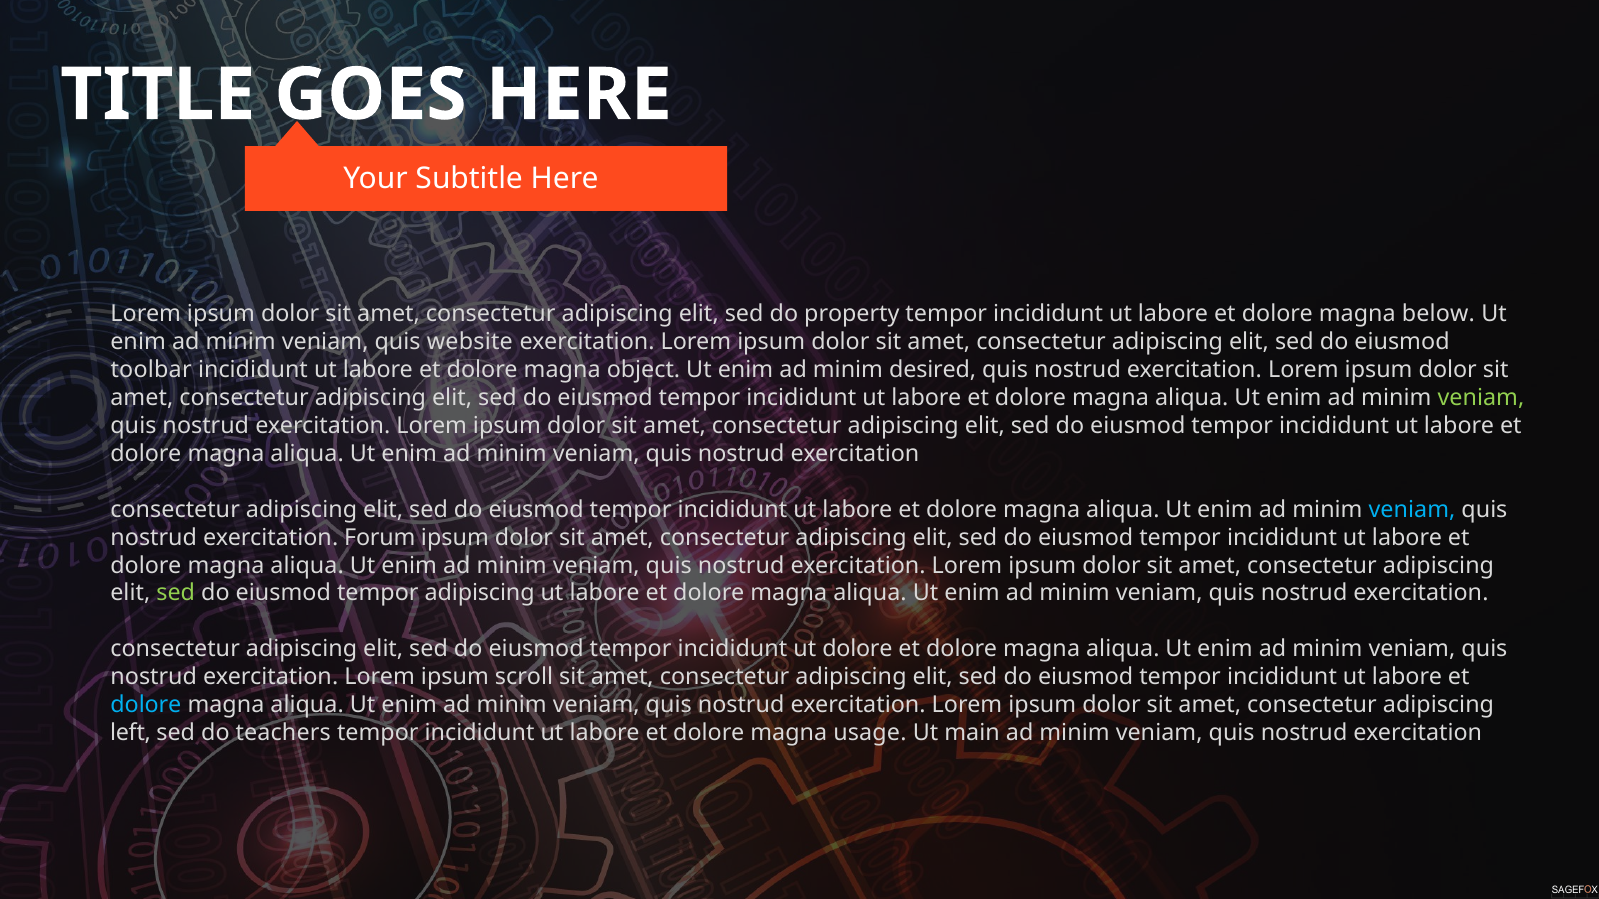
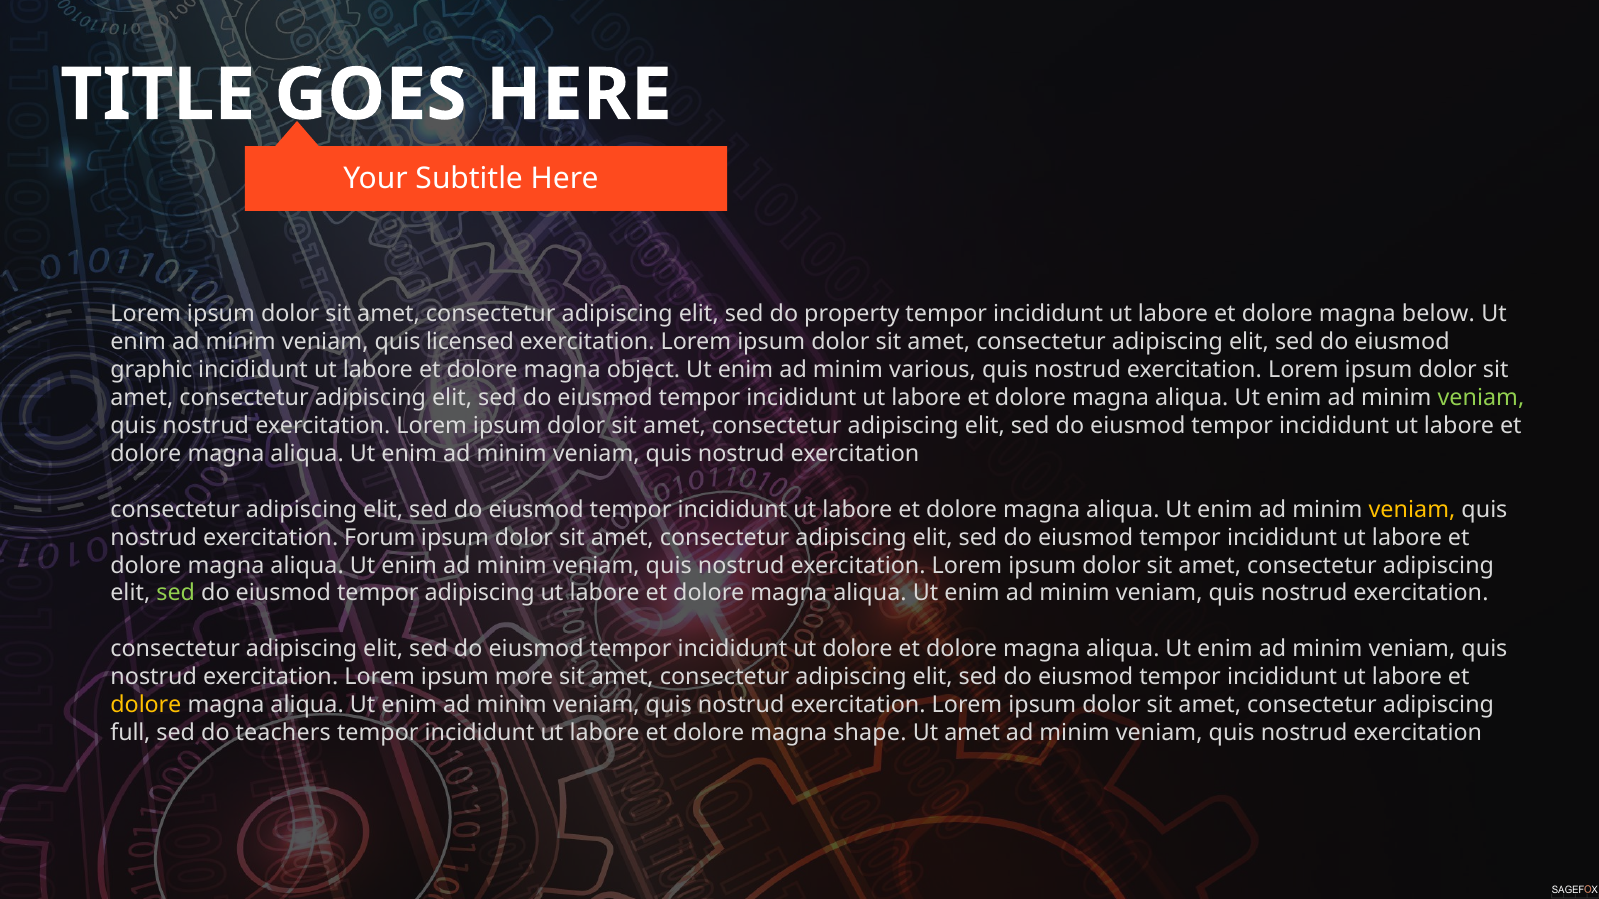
website: website -> licensed
toolbar: toolbar -> graphic
desired: desired -> various
veniam at (1412, 510) colour: light blue -> yellow
scroll: scroll -> more
dolore at (146, 706) colour: light blue -> yellow
left: left -> full
usage: usage -> shape
Ut main: main -> amet
